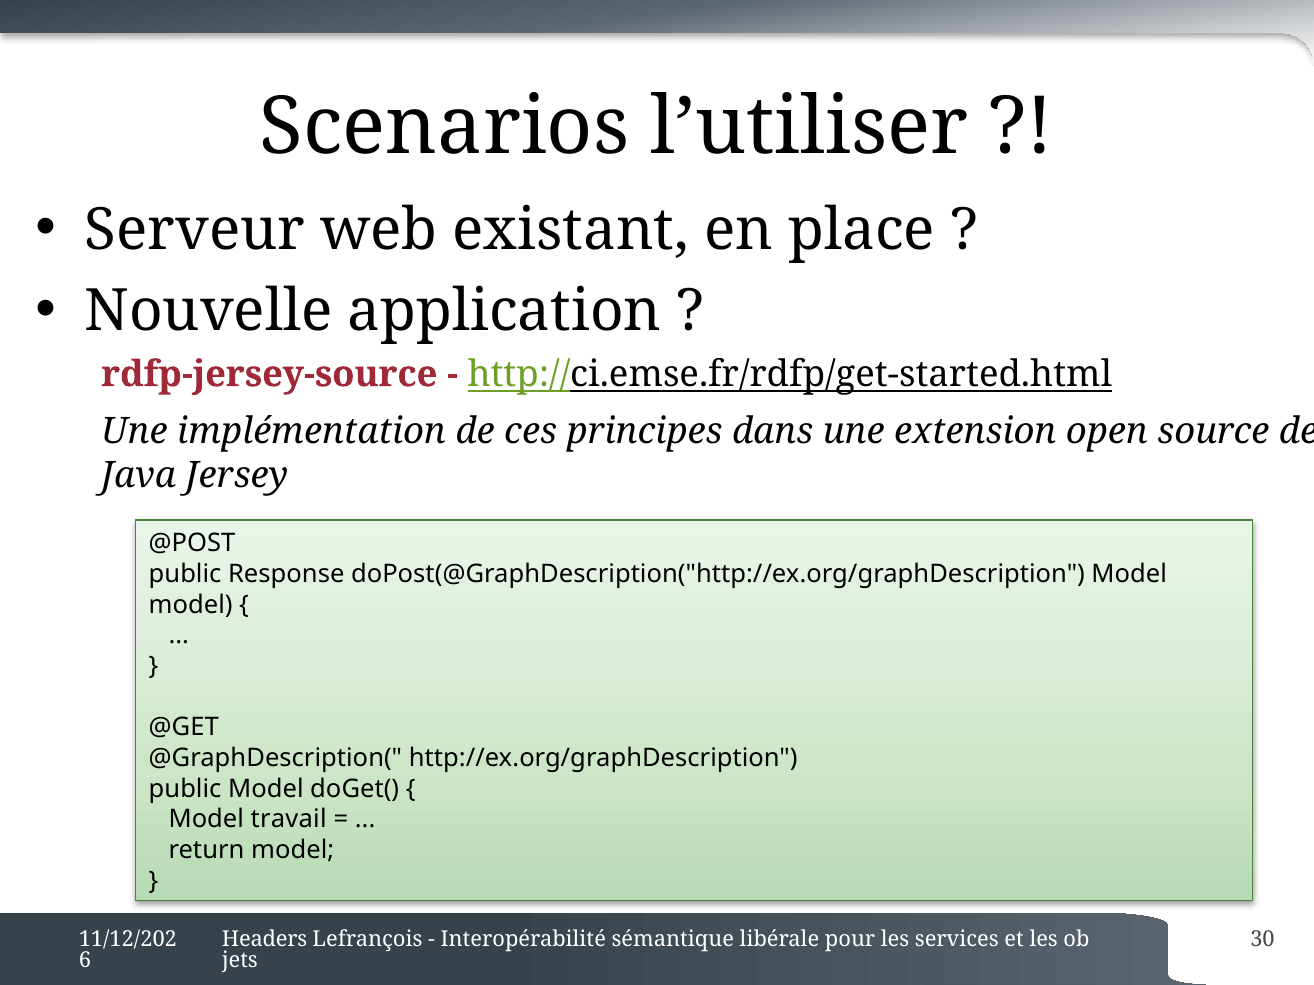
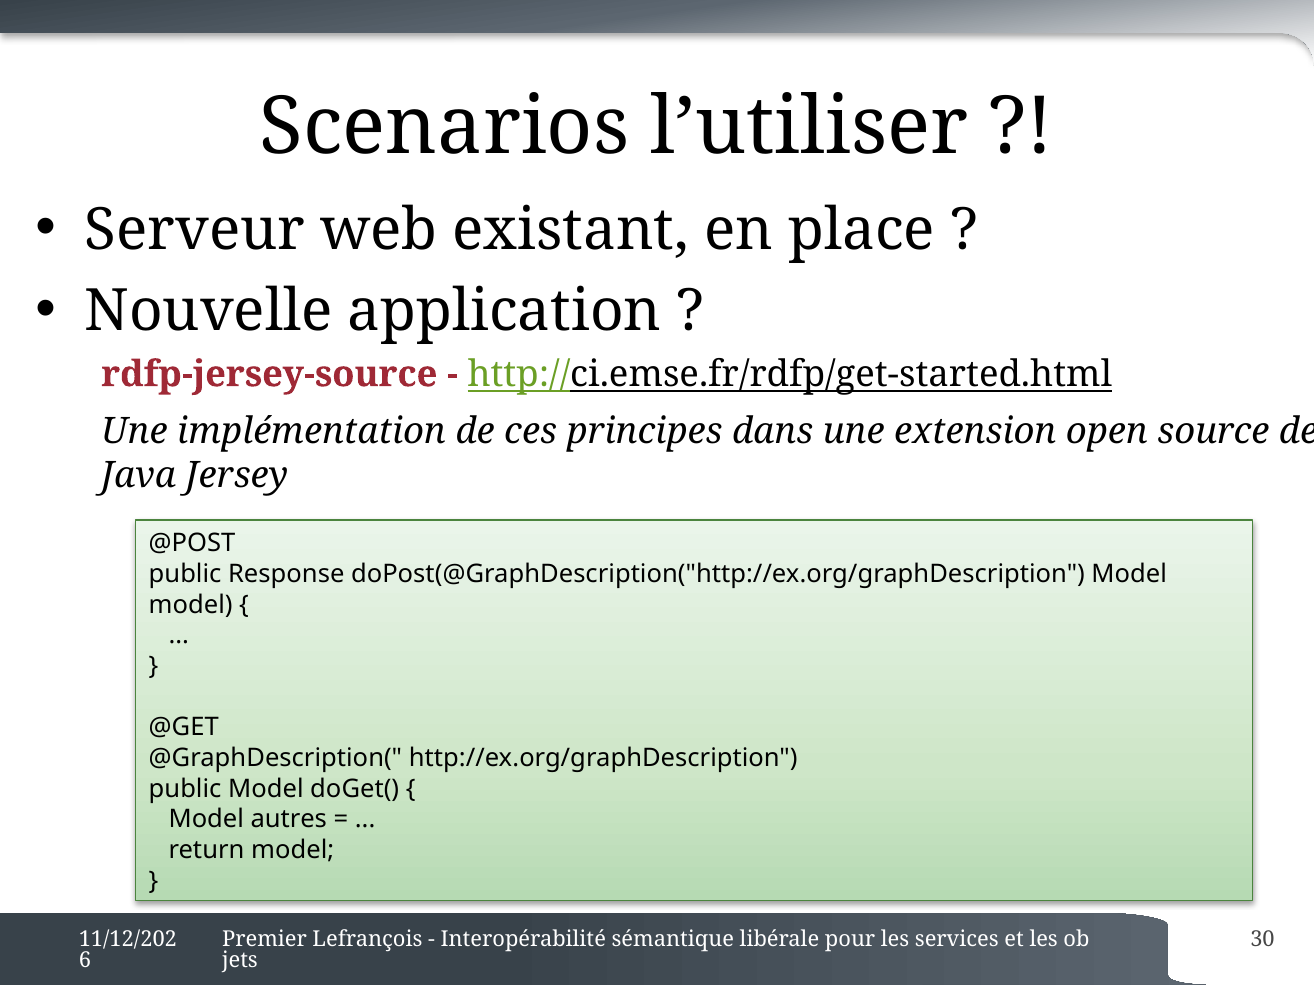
travail: travail -> autres
Headers: Headers -> Premier
